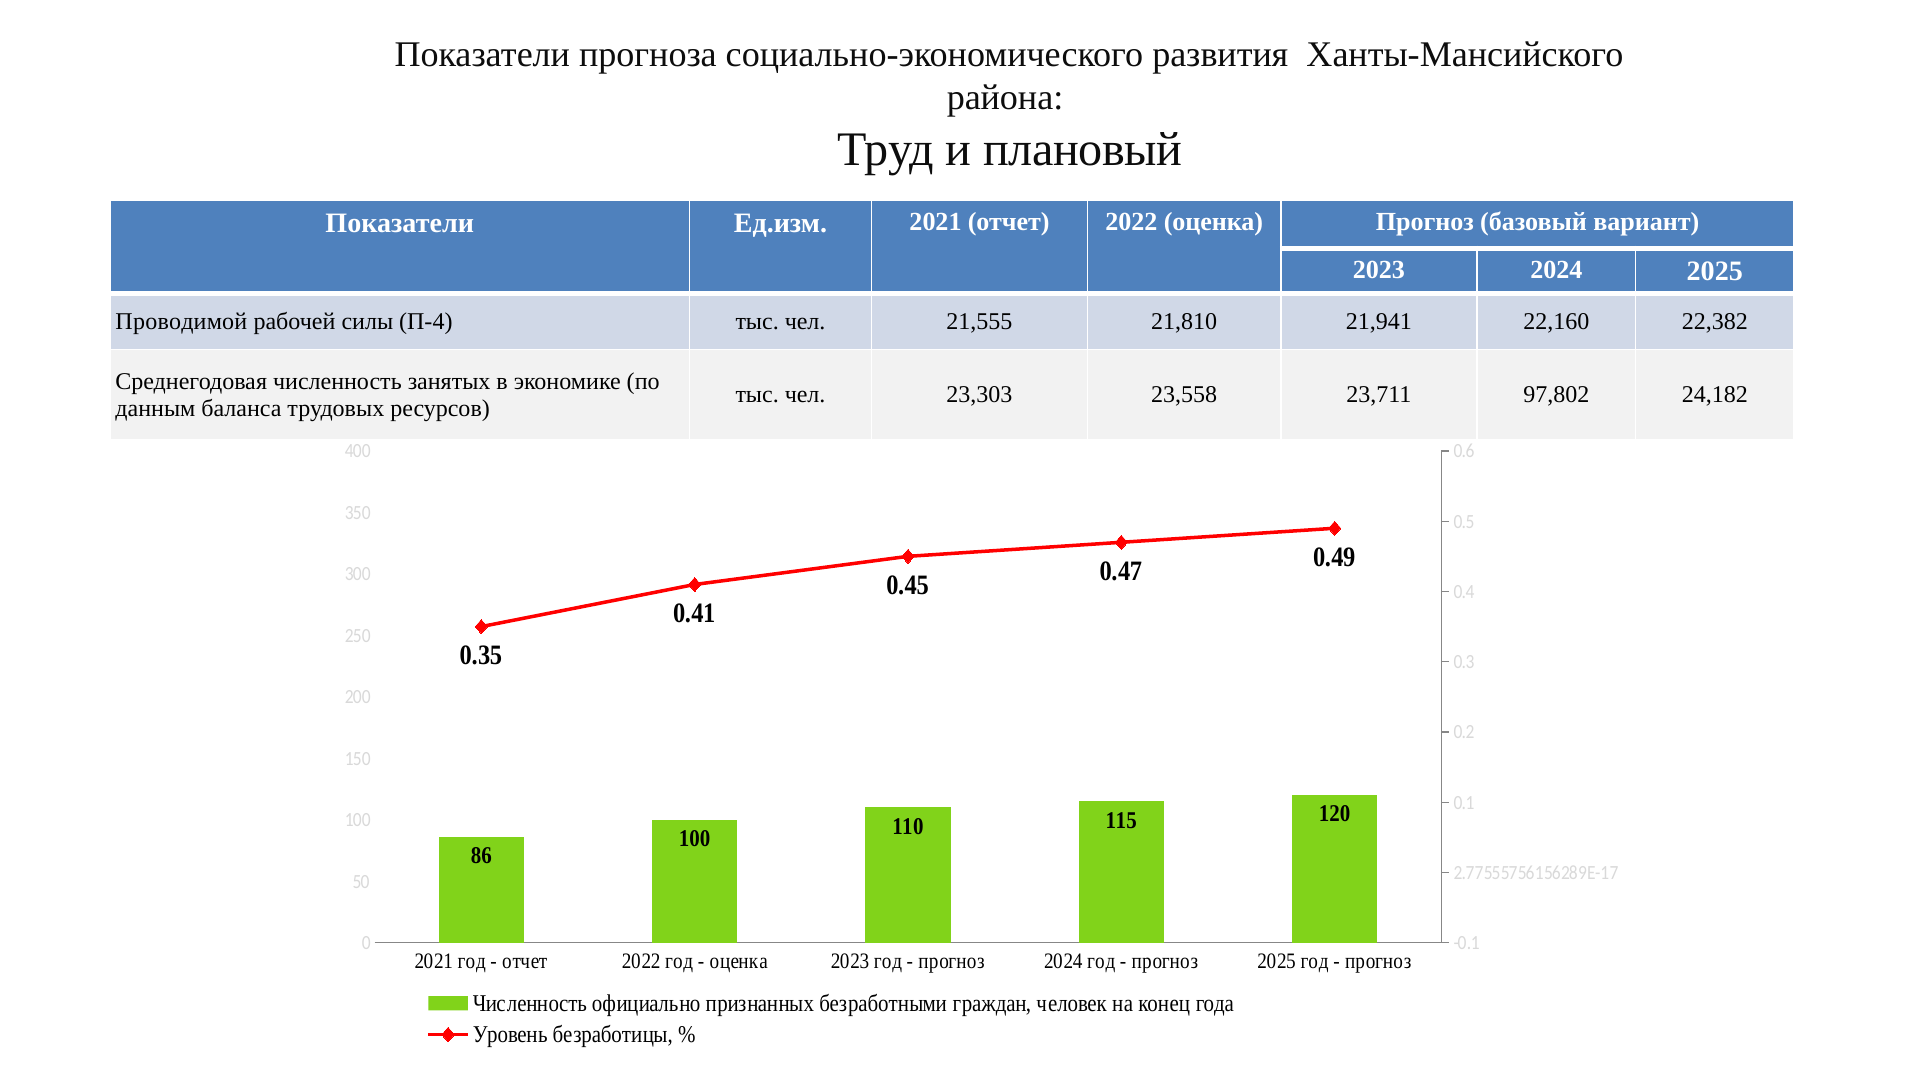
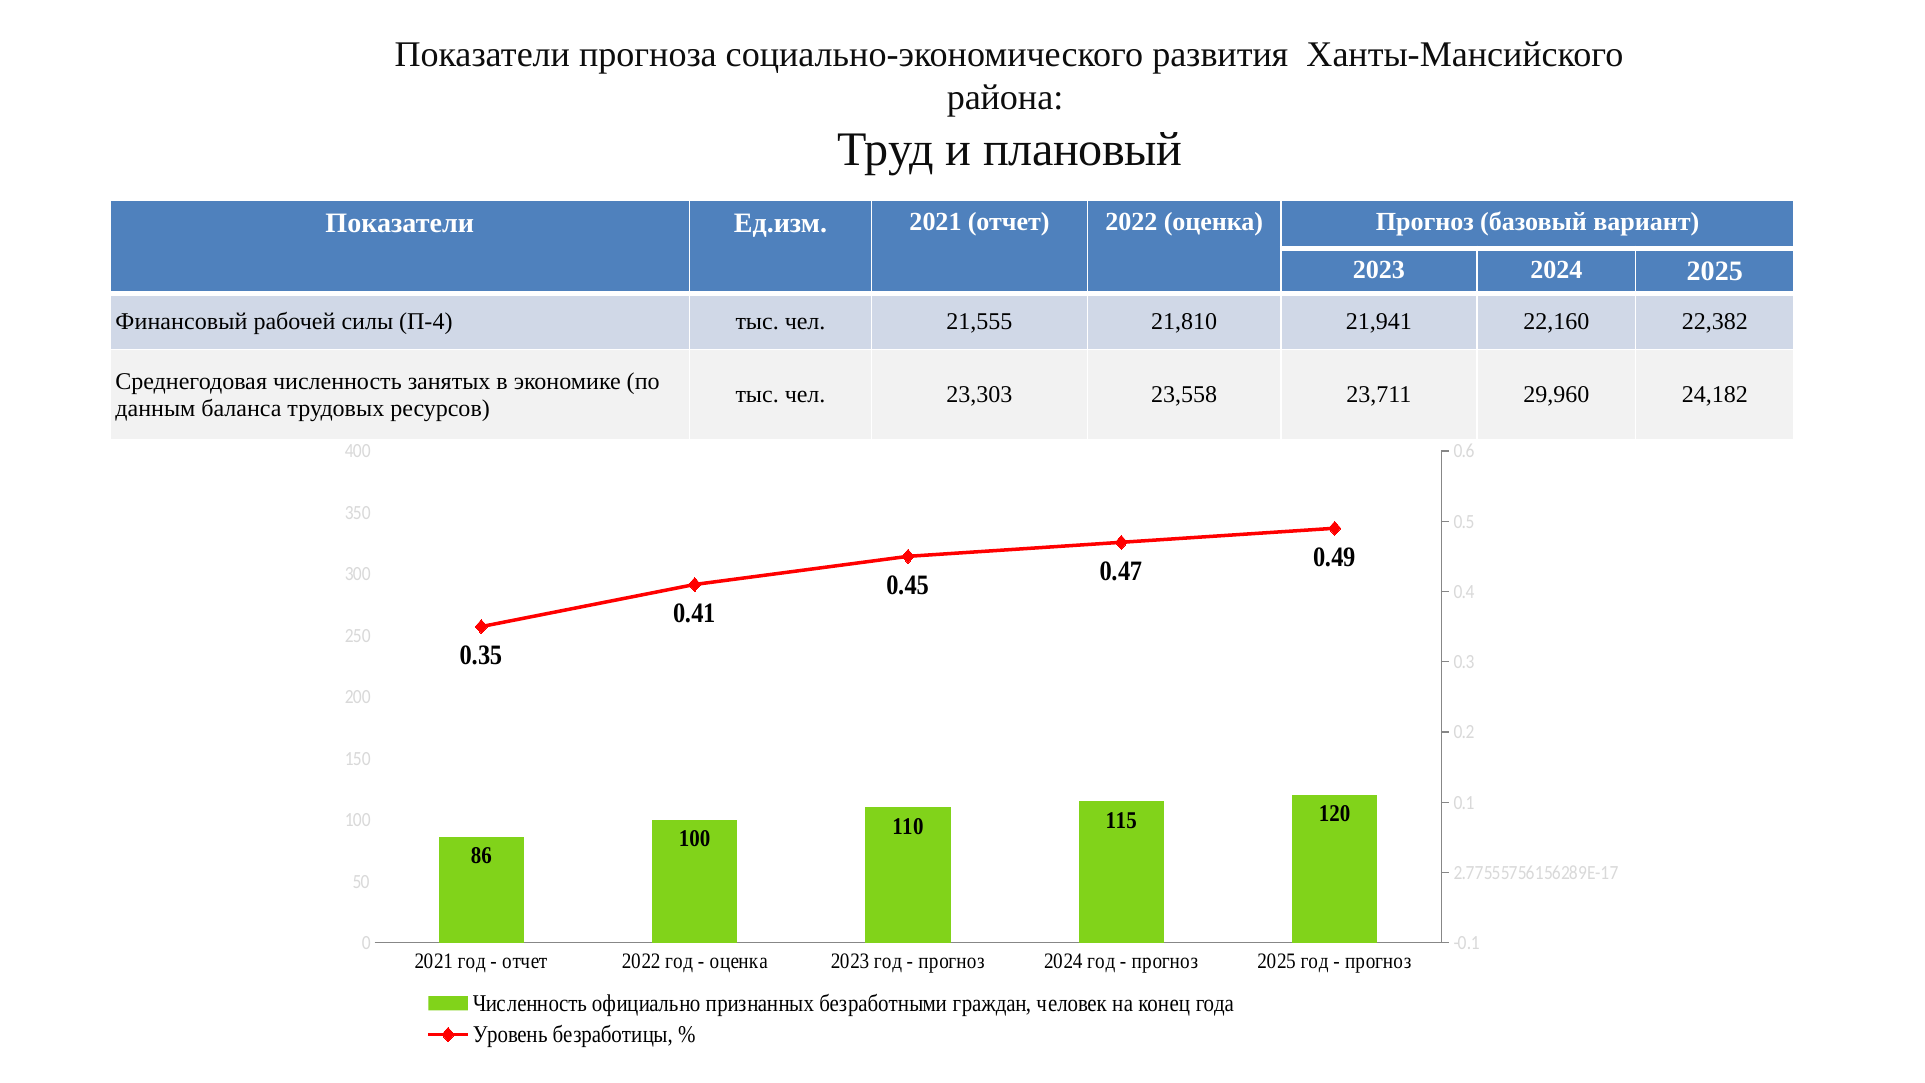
Проводимой: Проводимой -> Финансовый
97,802: 97,802 -> 29,960
